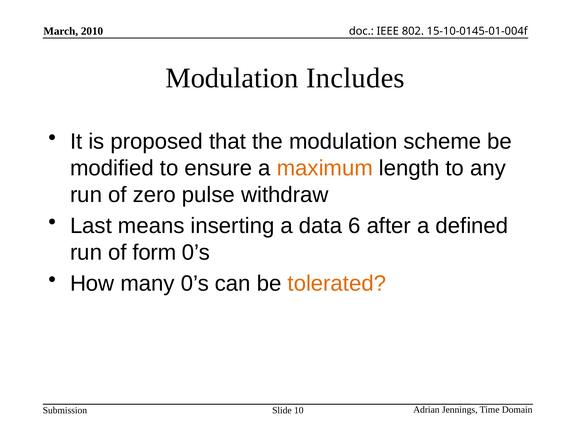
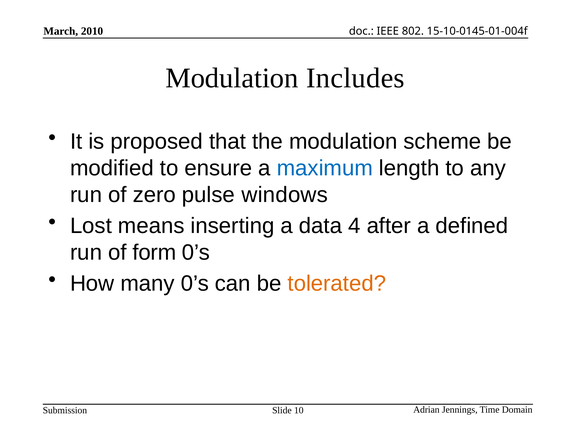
maximum colour: orange -> blue
withdraw: withdraw -> windows
Last: Last -> Lost
6: 6 -> 4
